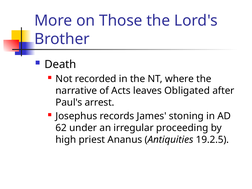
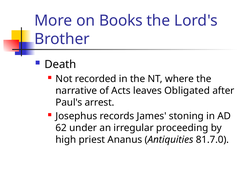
Those: Those -> Books
19.2.5: 19.2.5 -> 81.7.0
